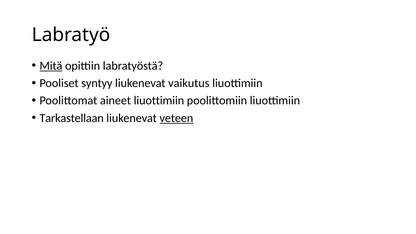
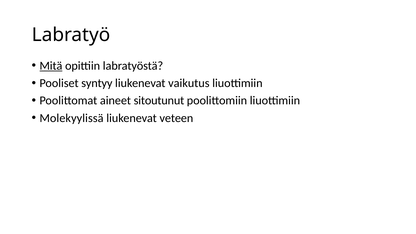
aineet liuottimiin: liuottimiin -> sitoutunut
Tarkastellaan: Tarkastellaan -> Molekyylissä
veteen underline: present -> none
